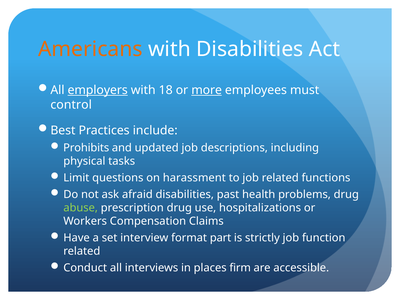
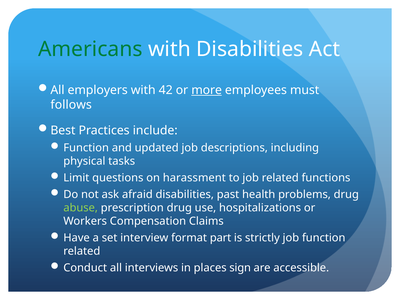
Americans colour: orange -> green
employers underline: present -> none
18: 18 -> 42
control: control -> follows
Prohibits at (86, 148): Prohibits -> Function
firm: firm -> sign
